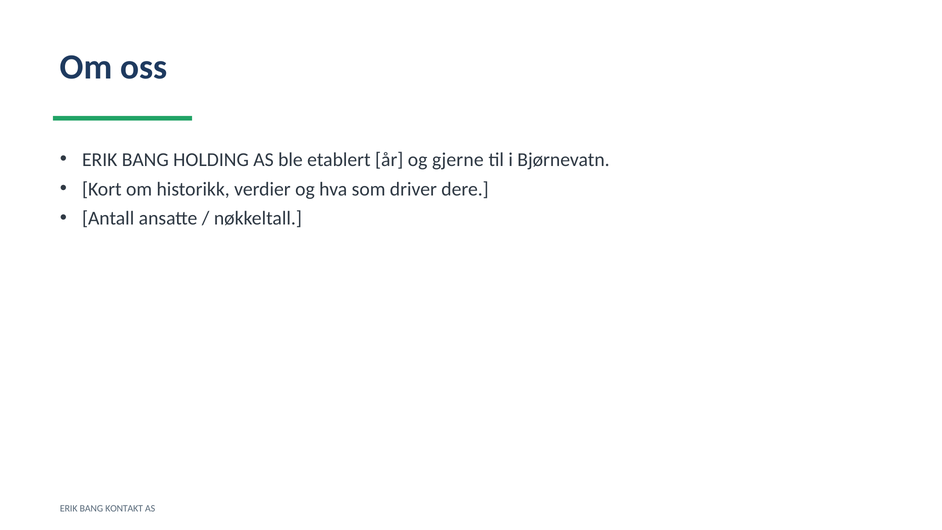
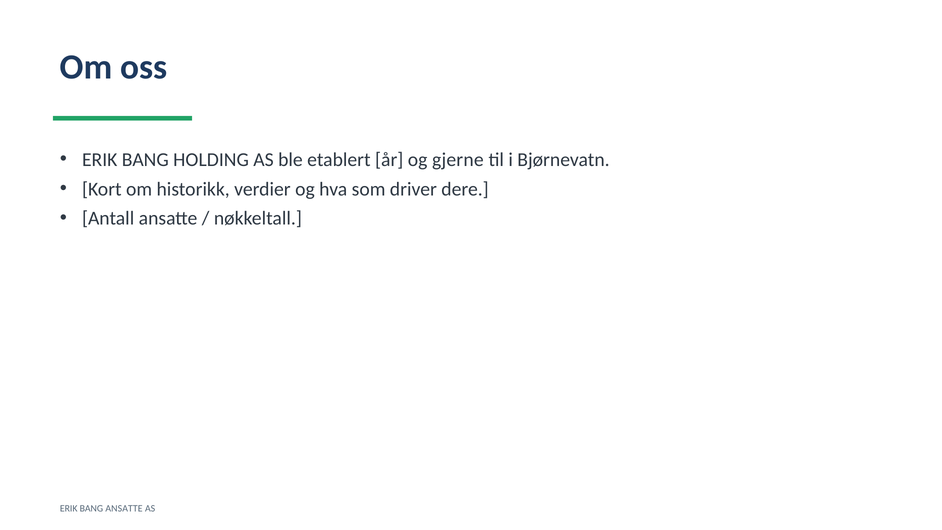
BANG KONTAKT: KONTAKT -> ANSATTE
